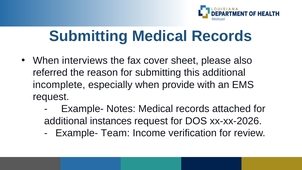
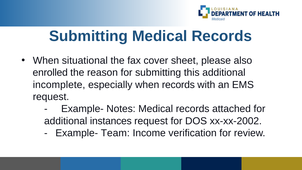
interviews: interviews -> situational
referred: referred -> enrolled
when provide: provide -> records
xx-xx-2026: xx-xx-2026 -> xx-xx-2002
